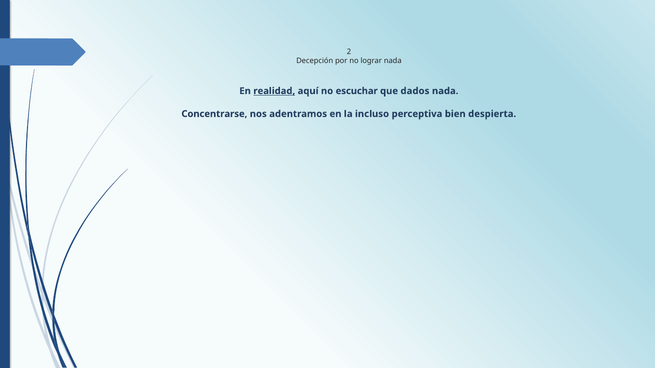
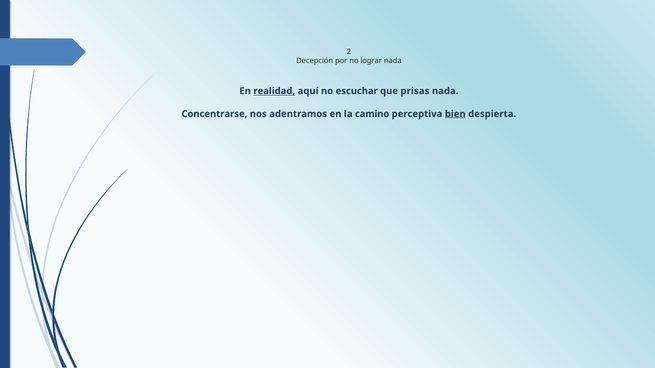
dados: dados -> prisas
incluso: incluso -> camino
bien underline: none -> present
